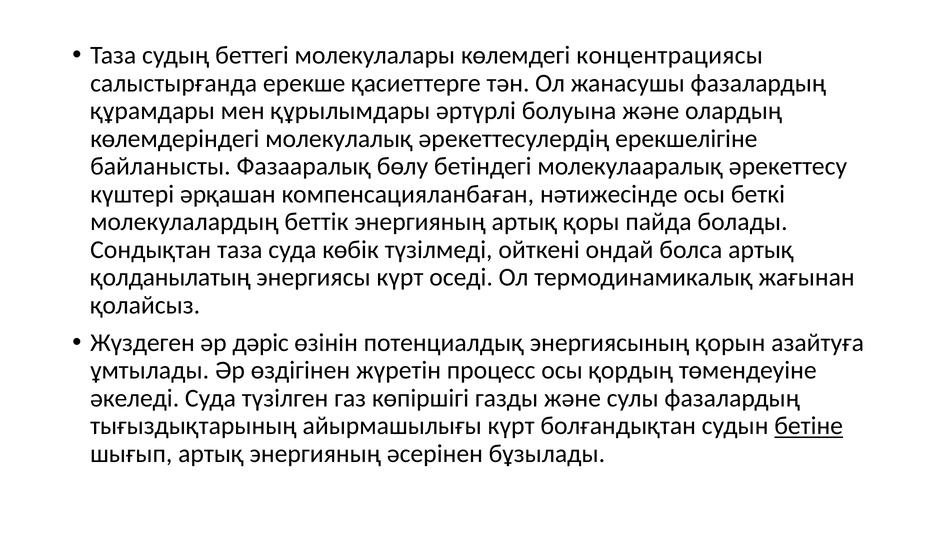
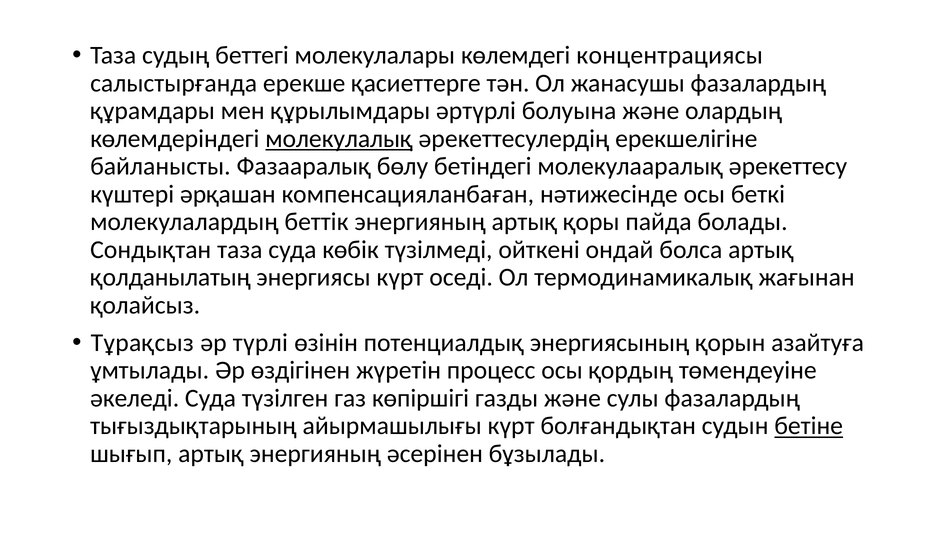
молекулалық underline: none -> present
Жүздеген: Жүздеген -> Тұрақсыз
дәріс: дәріс -> түрлі
